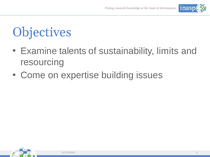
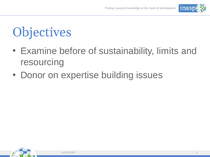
talents: talents -> before
Come: Come -> Donor
